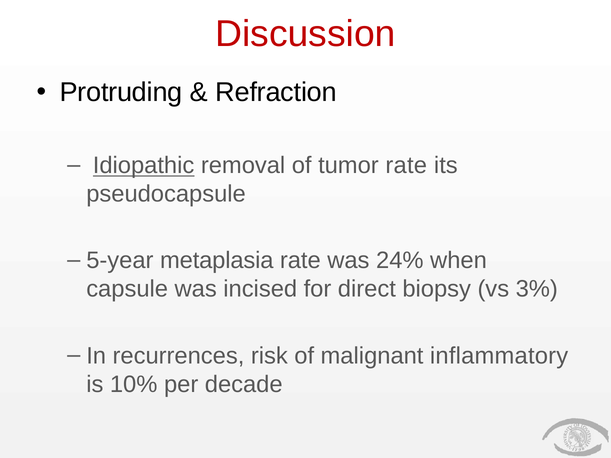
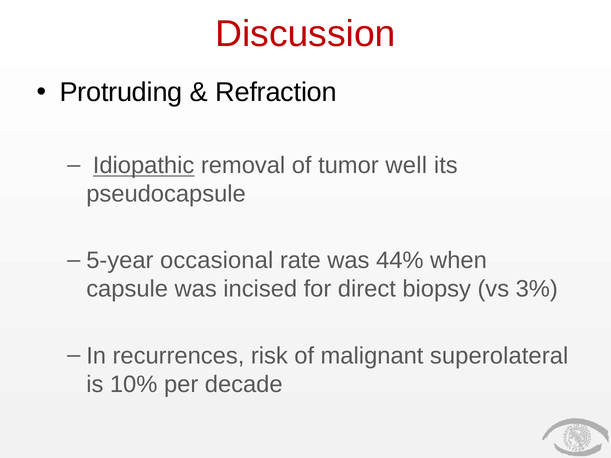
tumor rate: rate -> well
metaplasia: metaplasia -> occasional
24%: 24% -> 44%
inflammatory: inflammatory -> superolateral
